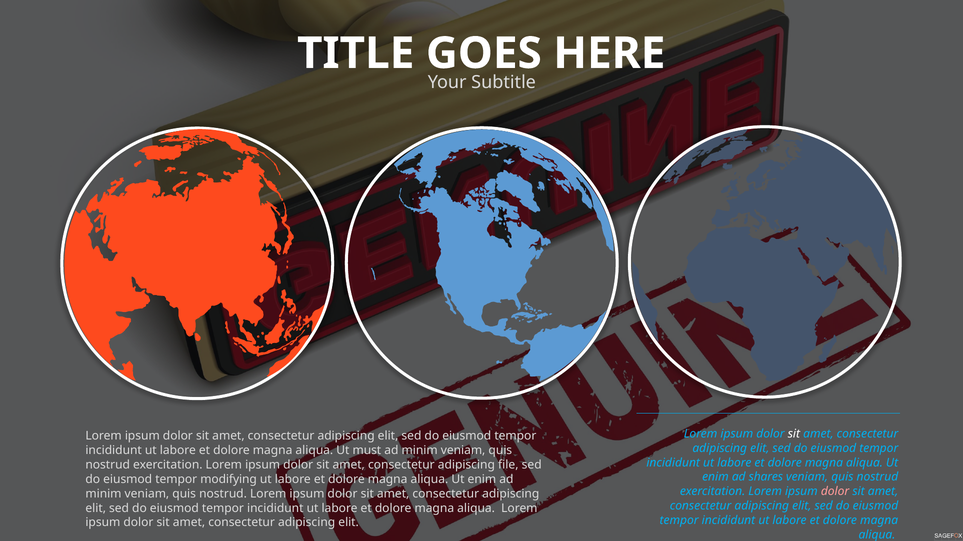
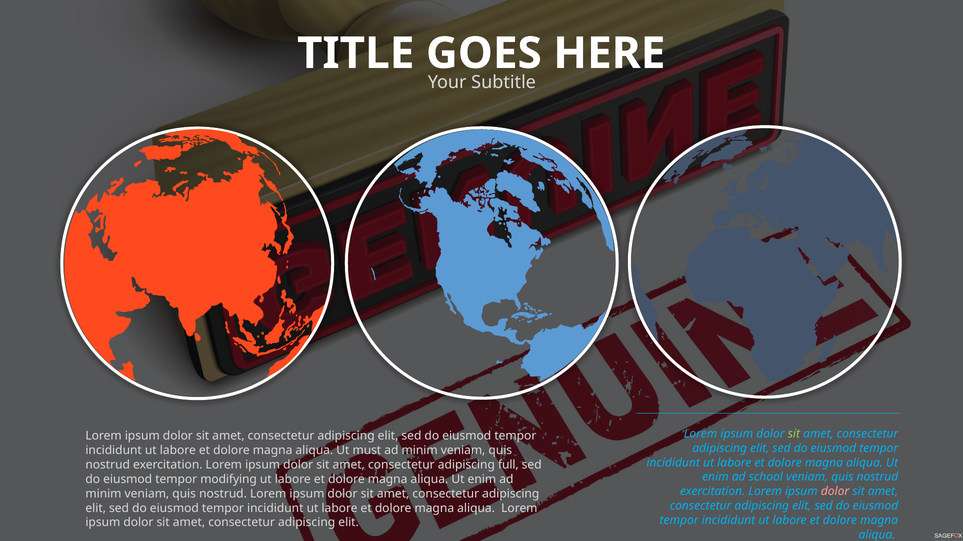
sit at (794, 434) colour: white -> light green
file: file -> full
shares: shares -> school
